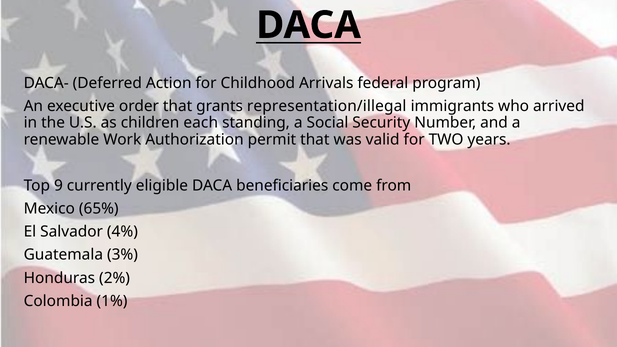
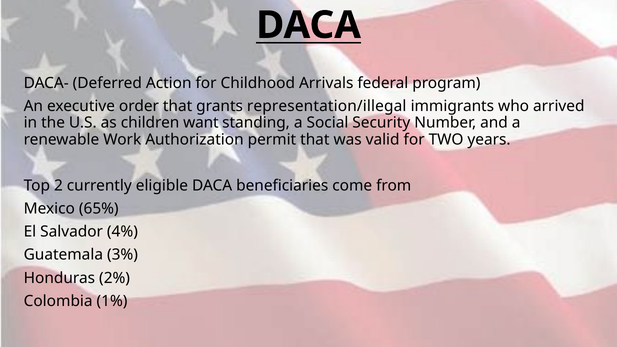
each: each -> want
9: 9 -> 2
